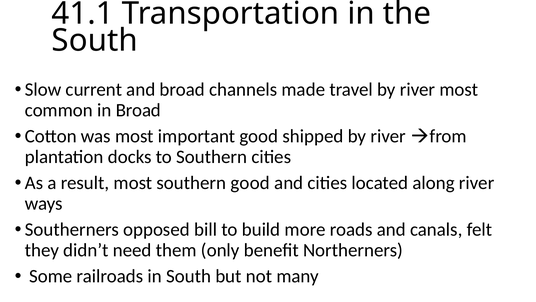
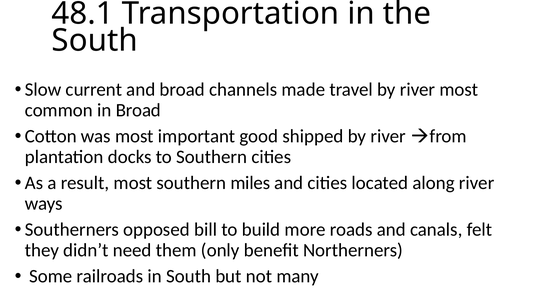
41.1: 41.1 -> 48.1
southern good: good -> miles
